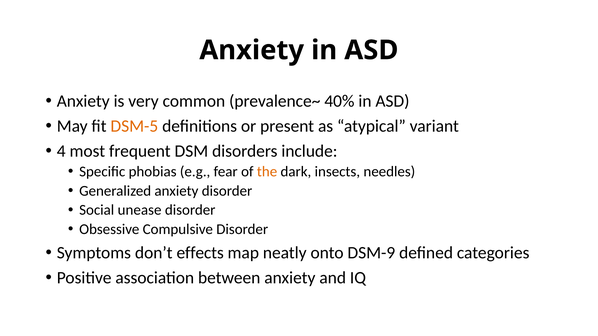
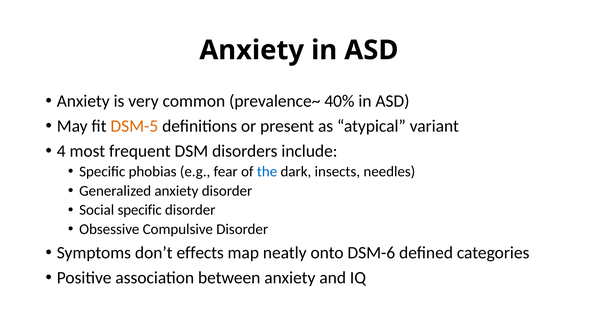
the colour: orange -> blue
Social unease: unease -> specific
DSM-9: DSM-9 -> DSM-6
